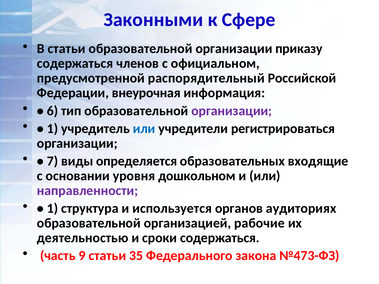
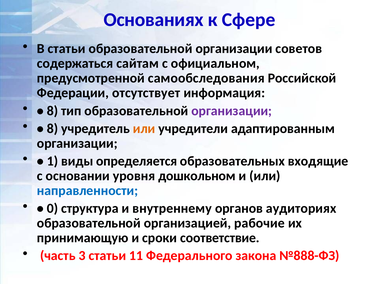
Законными: Законными -> Основаниях
приказу: приказу -> советов
членов: членов -> сайтам
распорядительный: распорядительный -> самообследования
внеурочная: внеурочная -> отсутствует
6 at (52, 111): 6 -> 8
1 at (52, 129): 1 -> 8
или at (144, 129) colour: blue -> orange
регистрироваться: регистрироваться -> адаптированным
7: 7 -> 1
направленности colour: purple -> blue
1 at (52, 209): 1 -> 0
используется: используется -> внутреннему
деятельностью: деятельностью -> принимающую
сроки содержаться: содержаться -> соответствие
9: 9 -> 3
35: 35 -> 11
№473-ФЗ: №473-ФЗ -> №888-ФЗ
